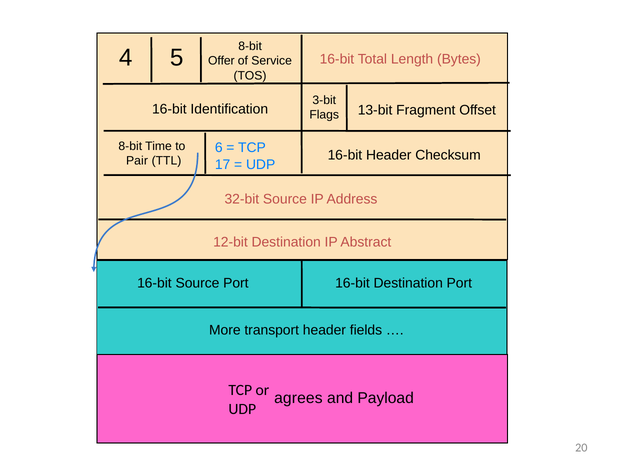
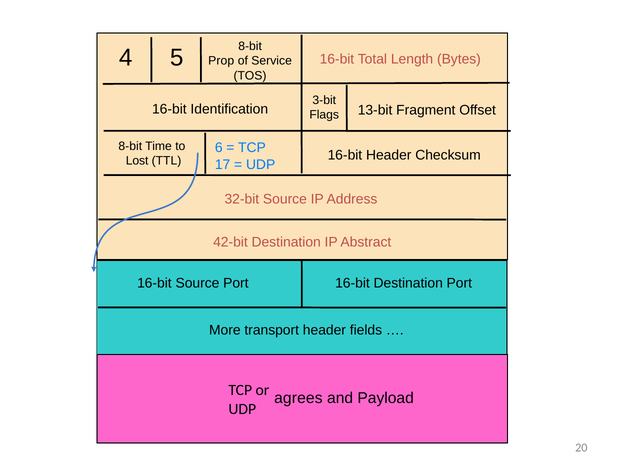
Offer: Offer -> Prop
Pair: Pair -> Lost
12-bit: 12-bit -> 42-bit
